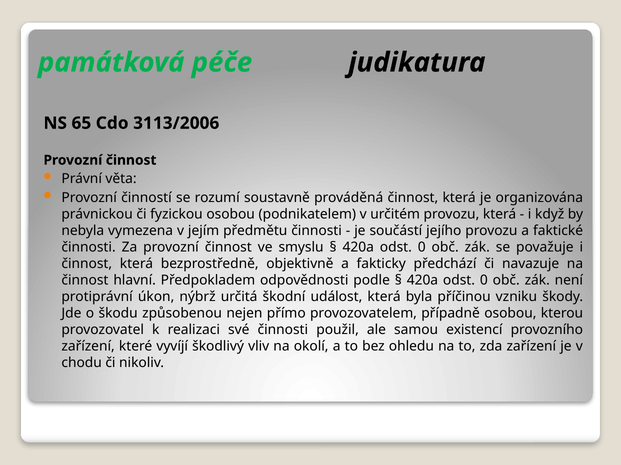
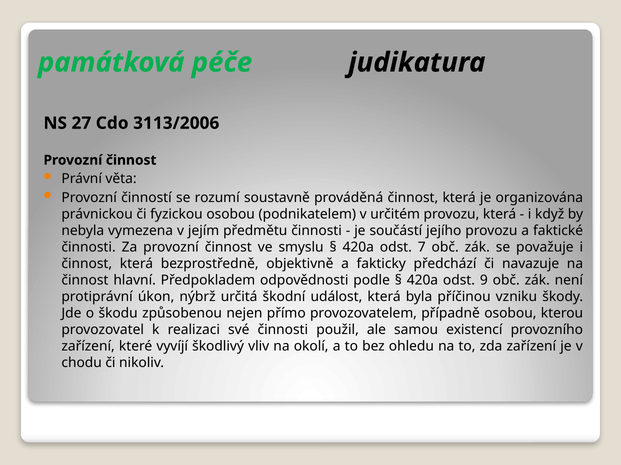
65: 65 -> 27
0 at (422, 247): 0 -> 7
0 at (484, 281): 0 -> 9
